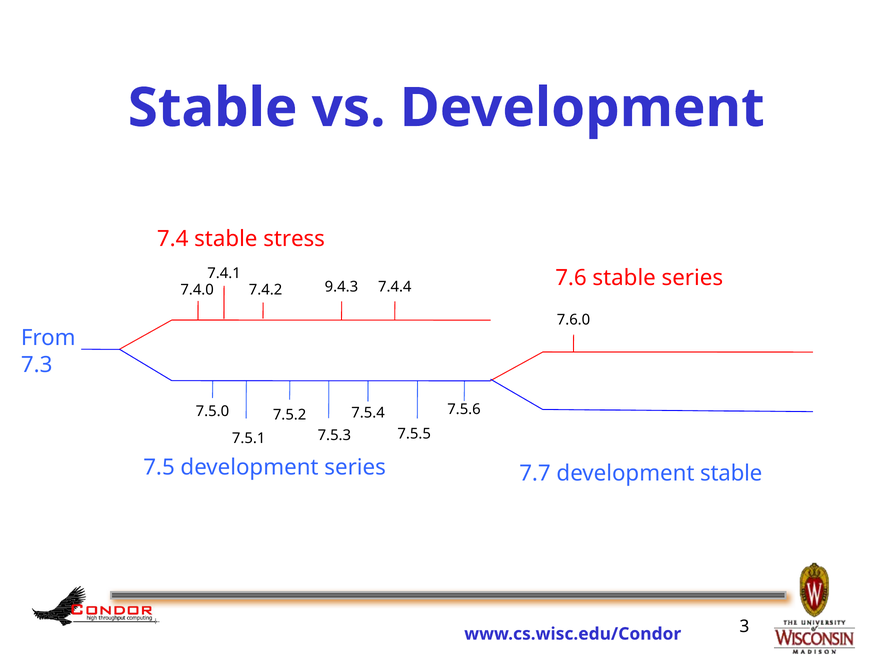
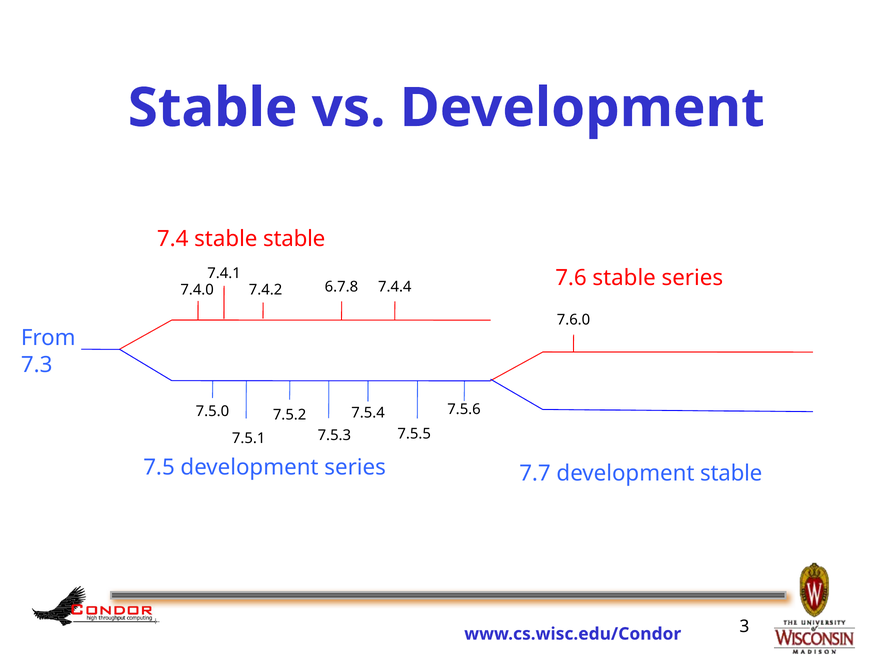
stable stress: stress -> stable
9.4.3: 9.4.3 -> 6.7.8
